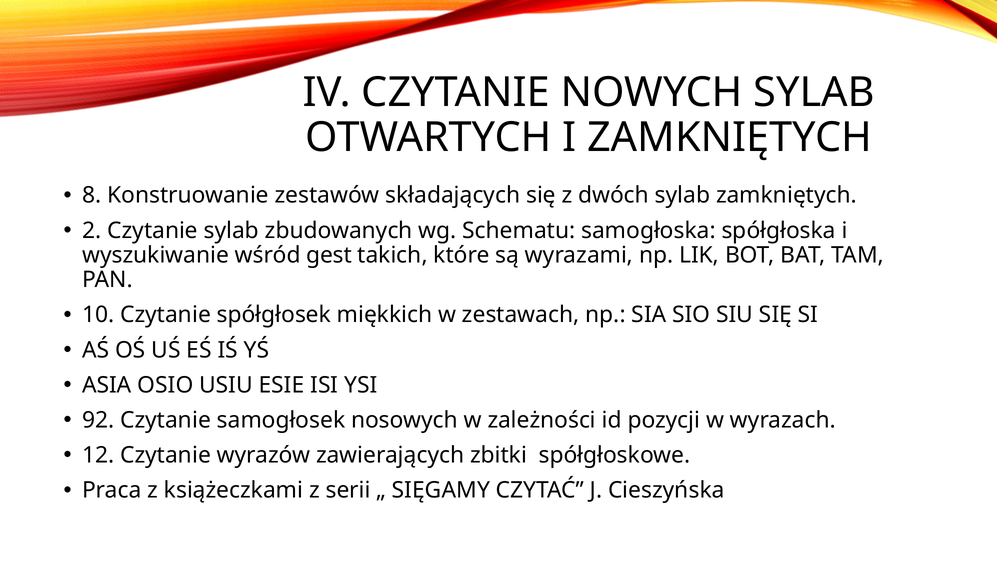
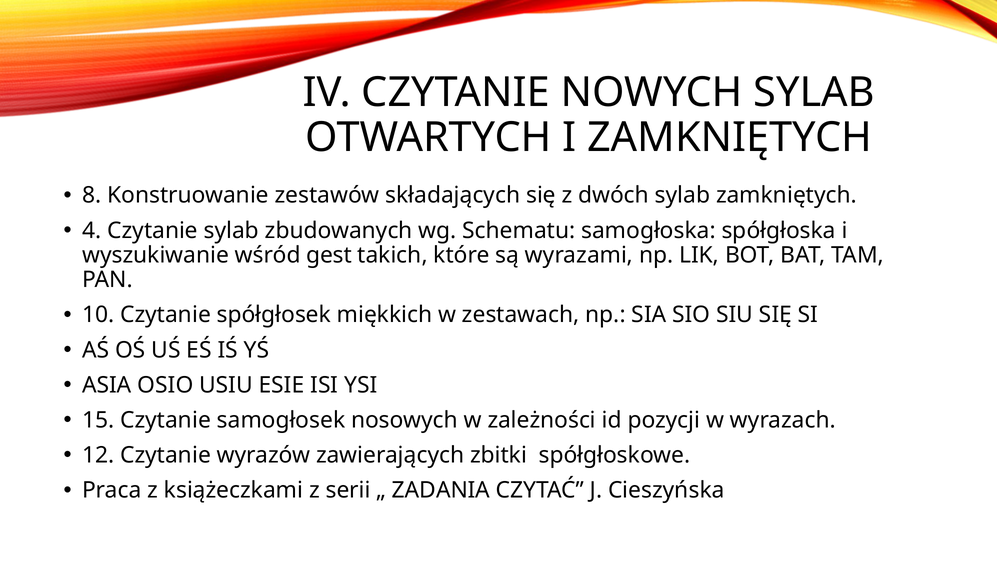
2: 2 -> 4
92: 92 -> 15
SIĘGAMY: SIĘGAMY -> ZADANIA
